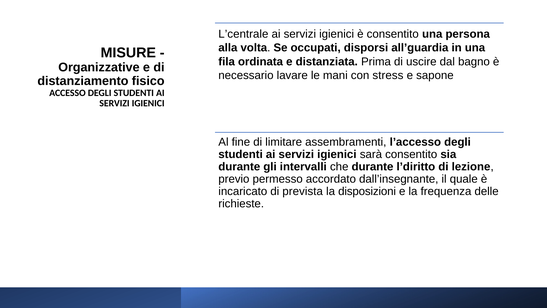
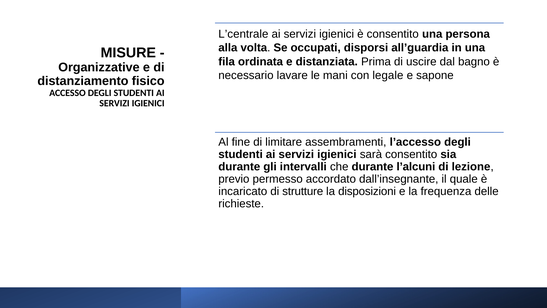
stress: stress -> legale
l’diritto: l’diritto -> l’alcuni
prevista: prevista -> strutture
